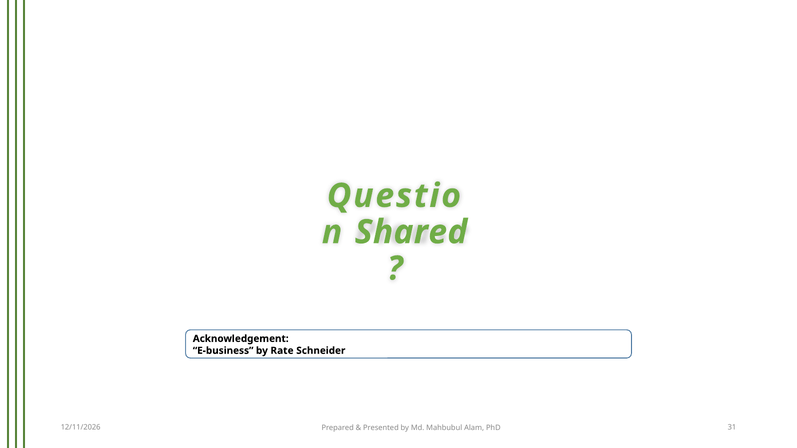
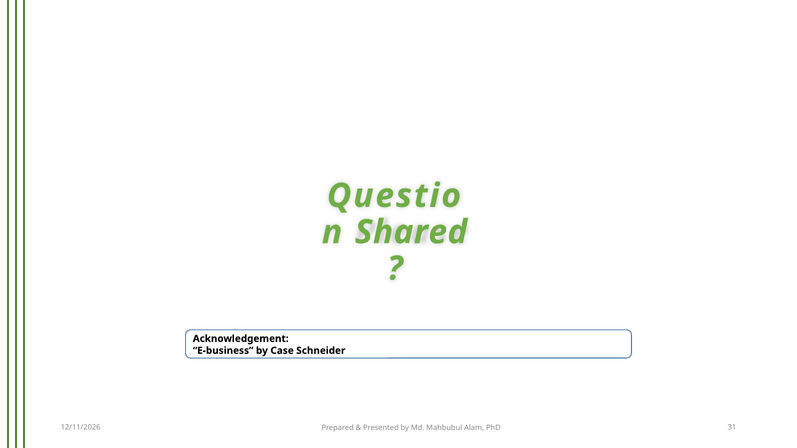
Rate: Rate -> Case
